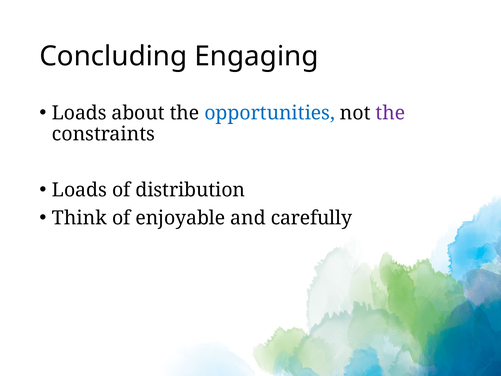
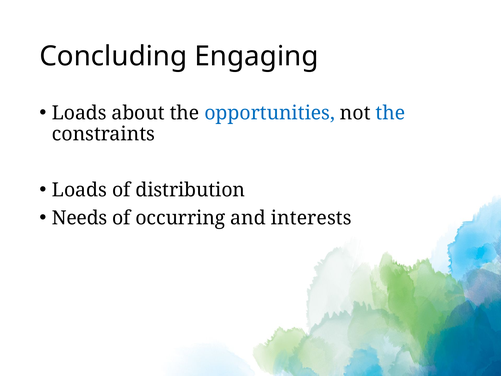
the at (390, 113) colour: purple -> blue
Think: Think -> Needs
enjoyable: enjoyable -> occurring
carefully: carefully -> interests
